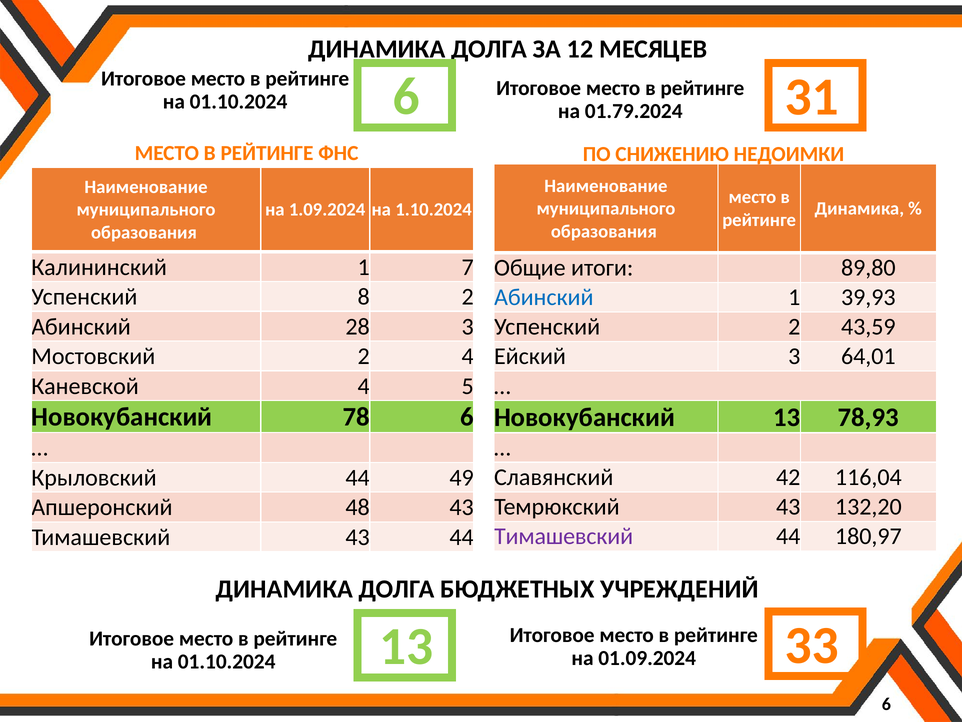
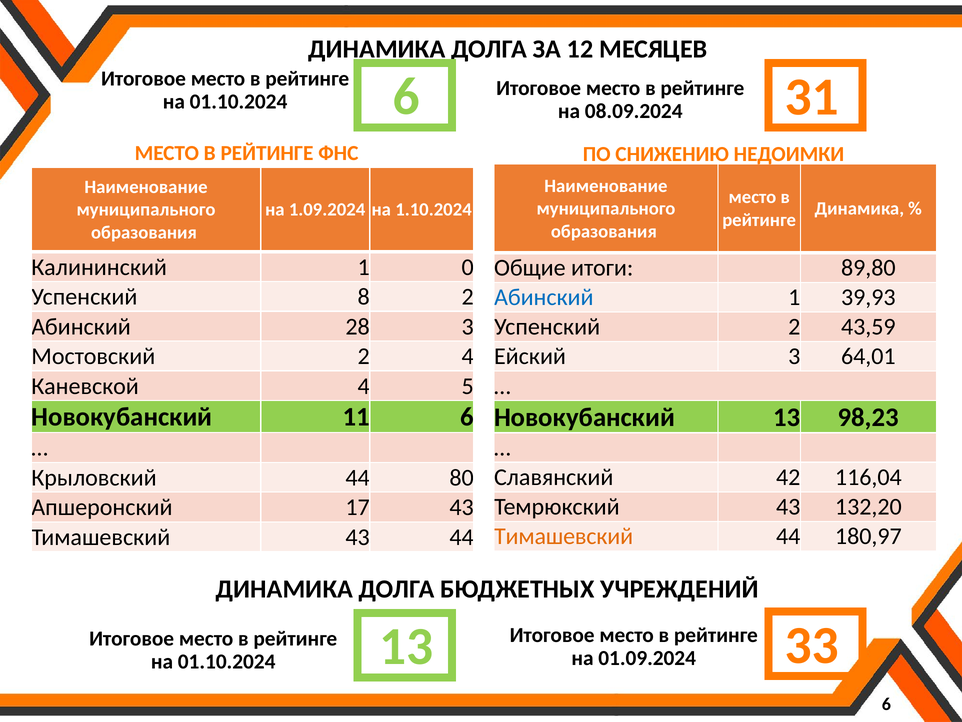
01.79.2024: 01.79.2024 -> 08.09.2024
7: 7 -> 0
78: 78 -> 11
78,93: 78,93 -> 98,23
49: 49 -> 80
48: 48 -> 17
Тимашевский at (564, 536) colour: purple -> orange
